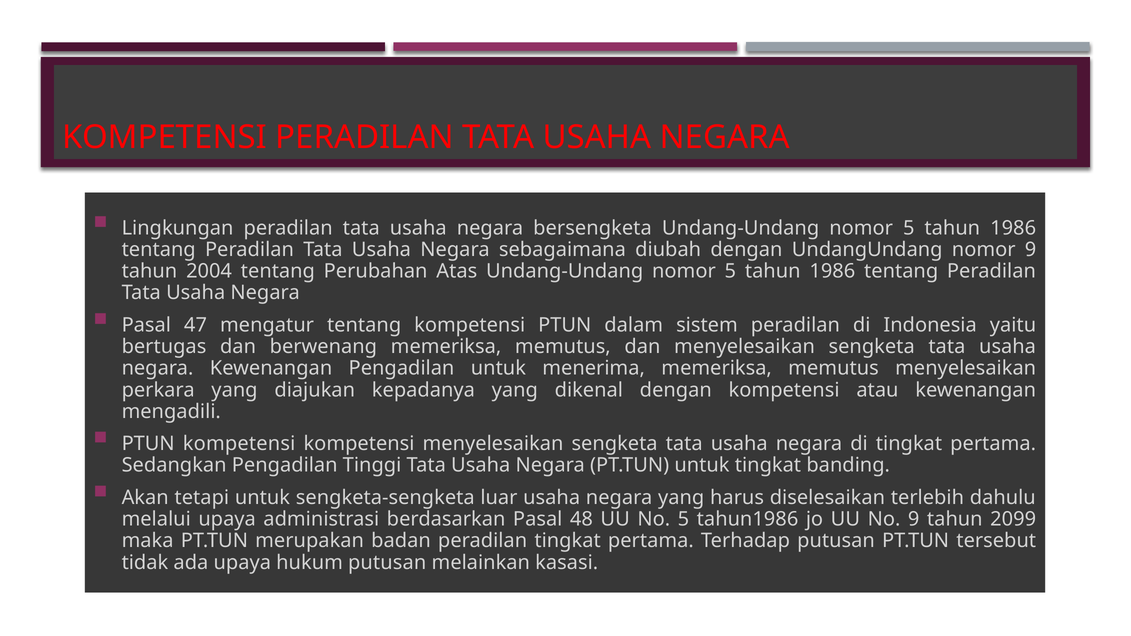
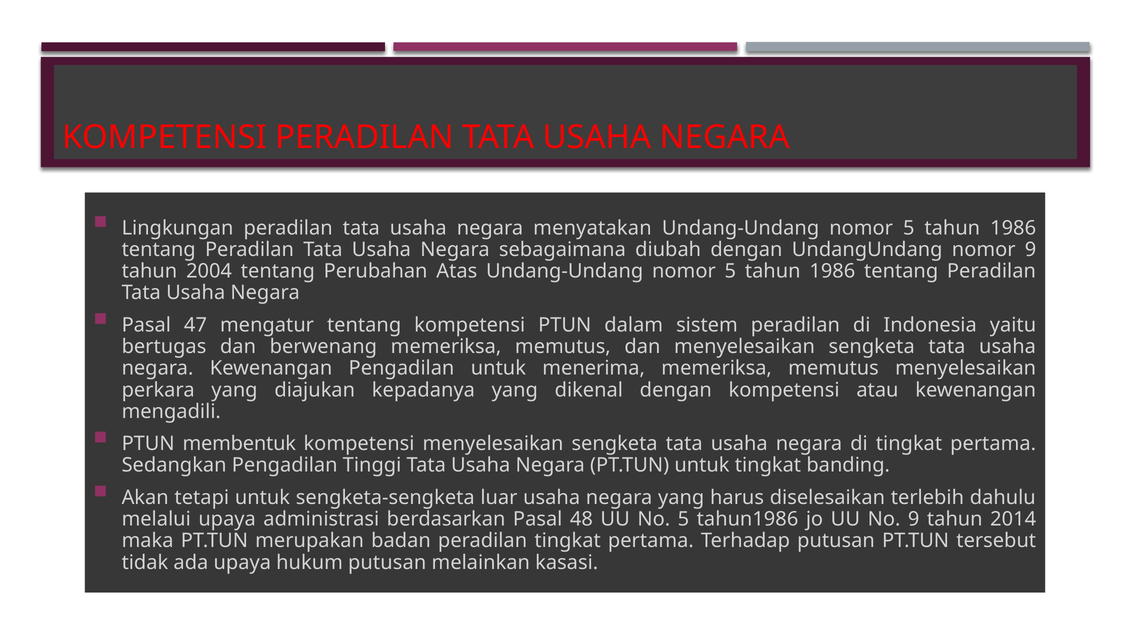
bersengketa: bersengketa -> menyatakan
PTUN kompetensi: kompetensi -> membentuk
2099: 2099 -> 2014
